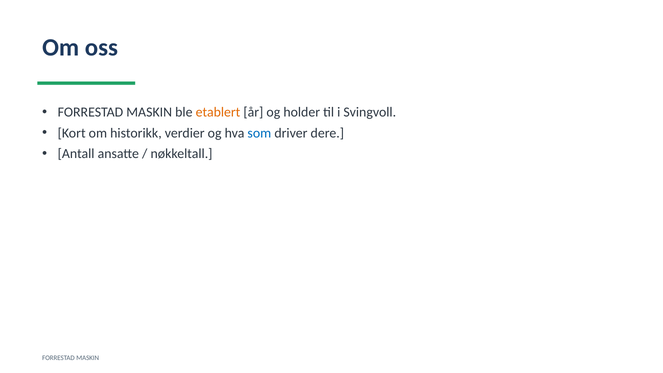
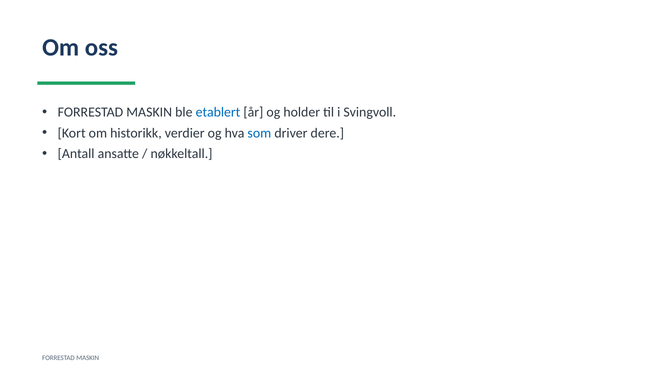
etablert colour: orange -> blue
